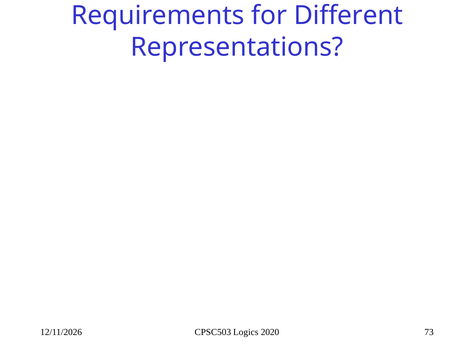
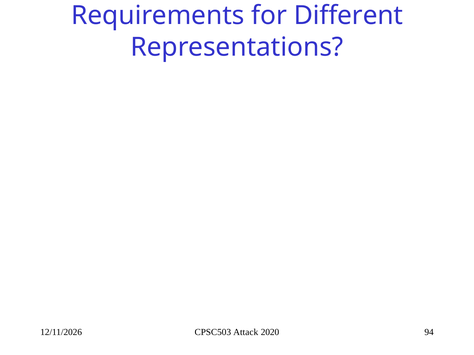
Logics: Logics -> Attack
73: 73 -> 94
